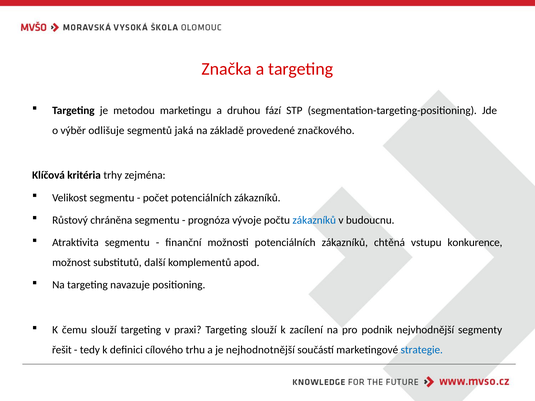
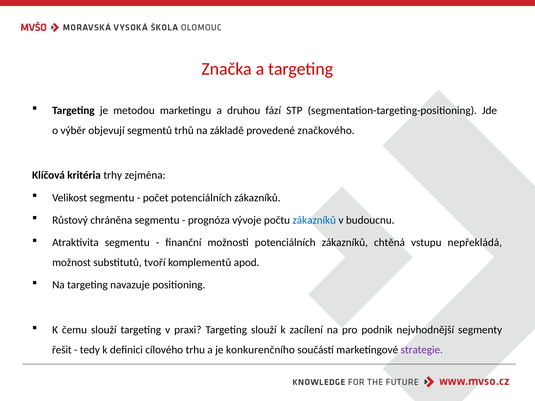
odlišuje: odlišuje -> objevují
jaká: jaká -> trhů
konkurence: konkurence -> nepřekládá
další: další -> tvoří
nejhodnotnější: nejhodnotnější -> konkurenčního
strategie colour: blue -> purple
